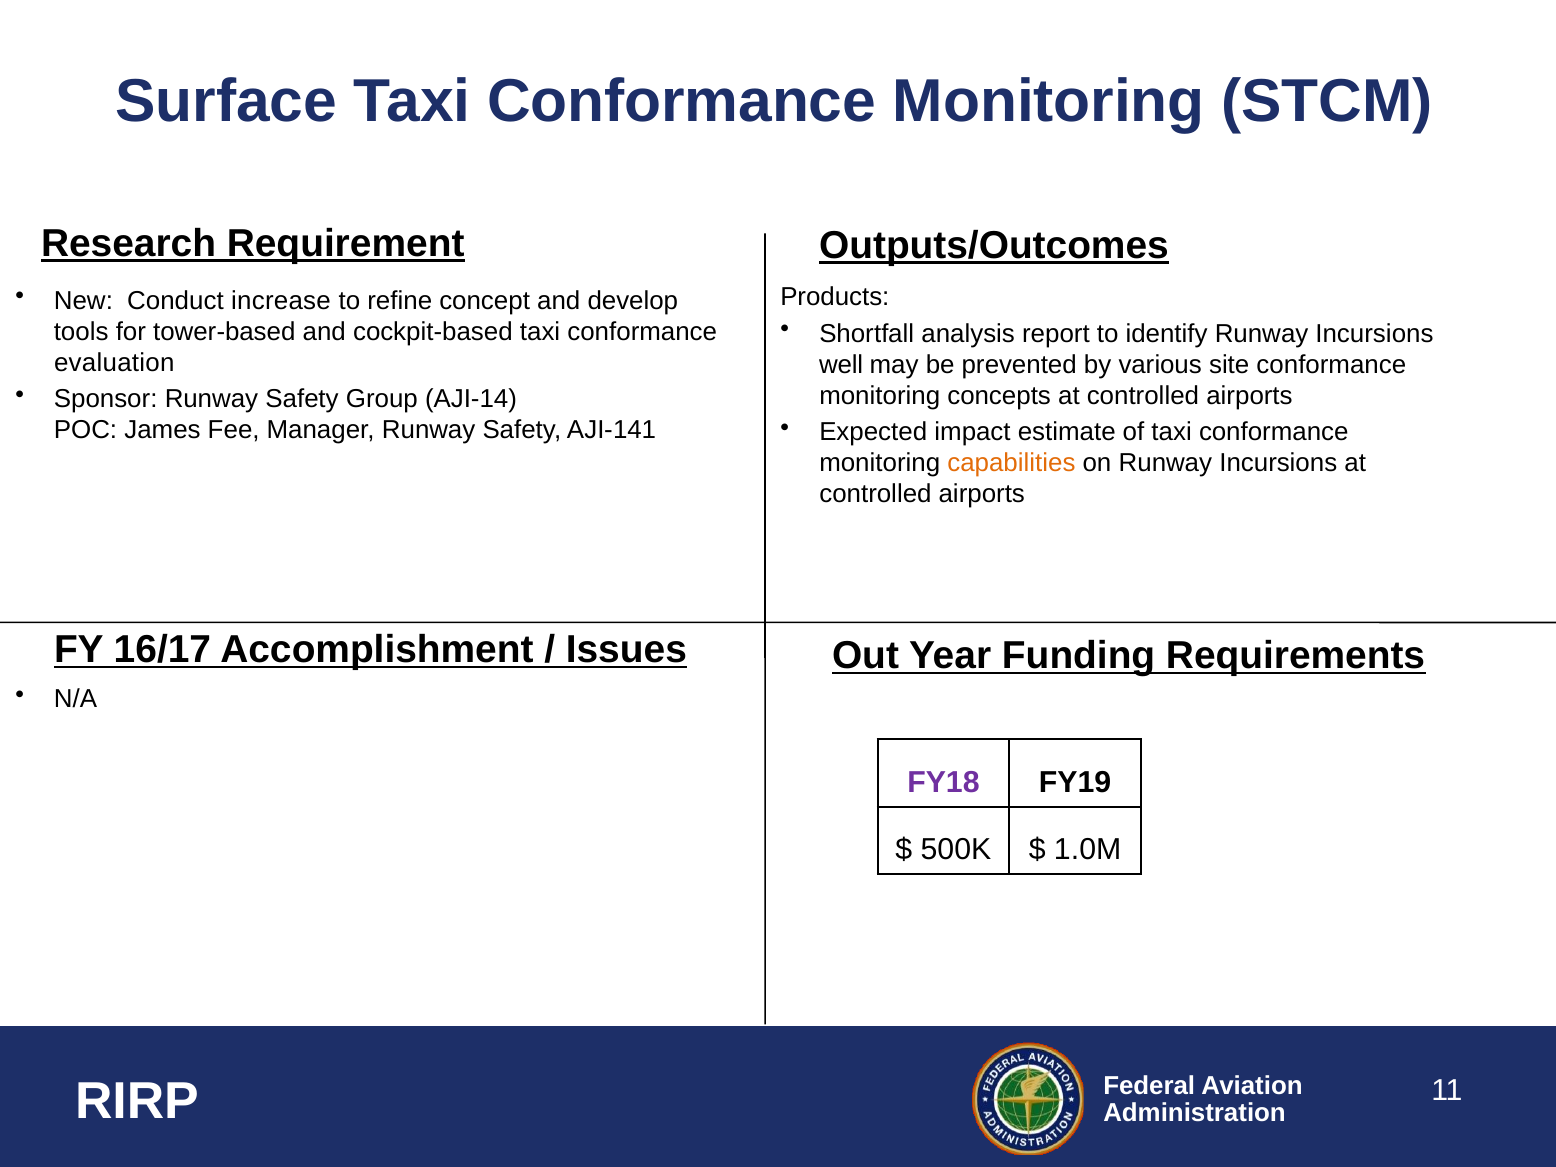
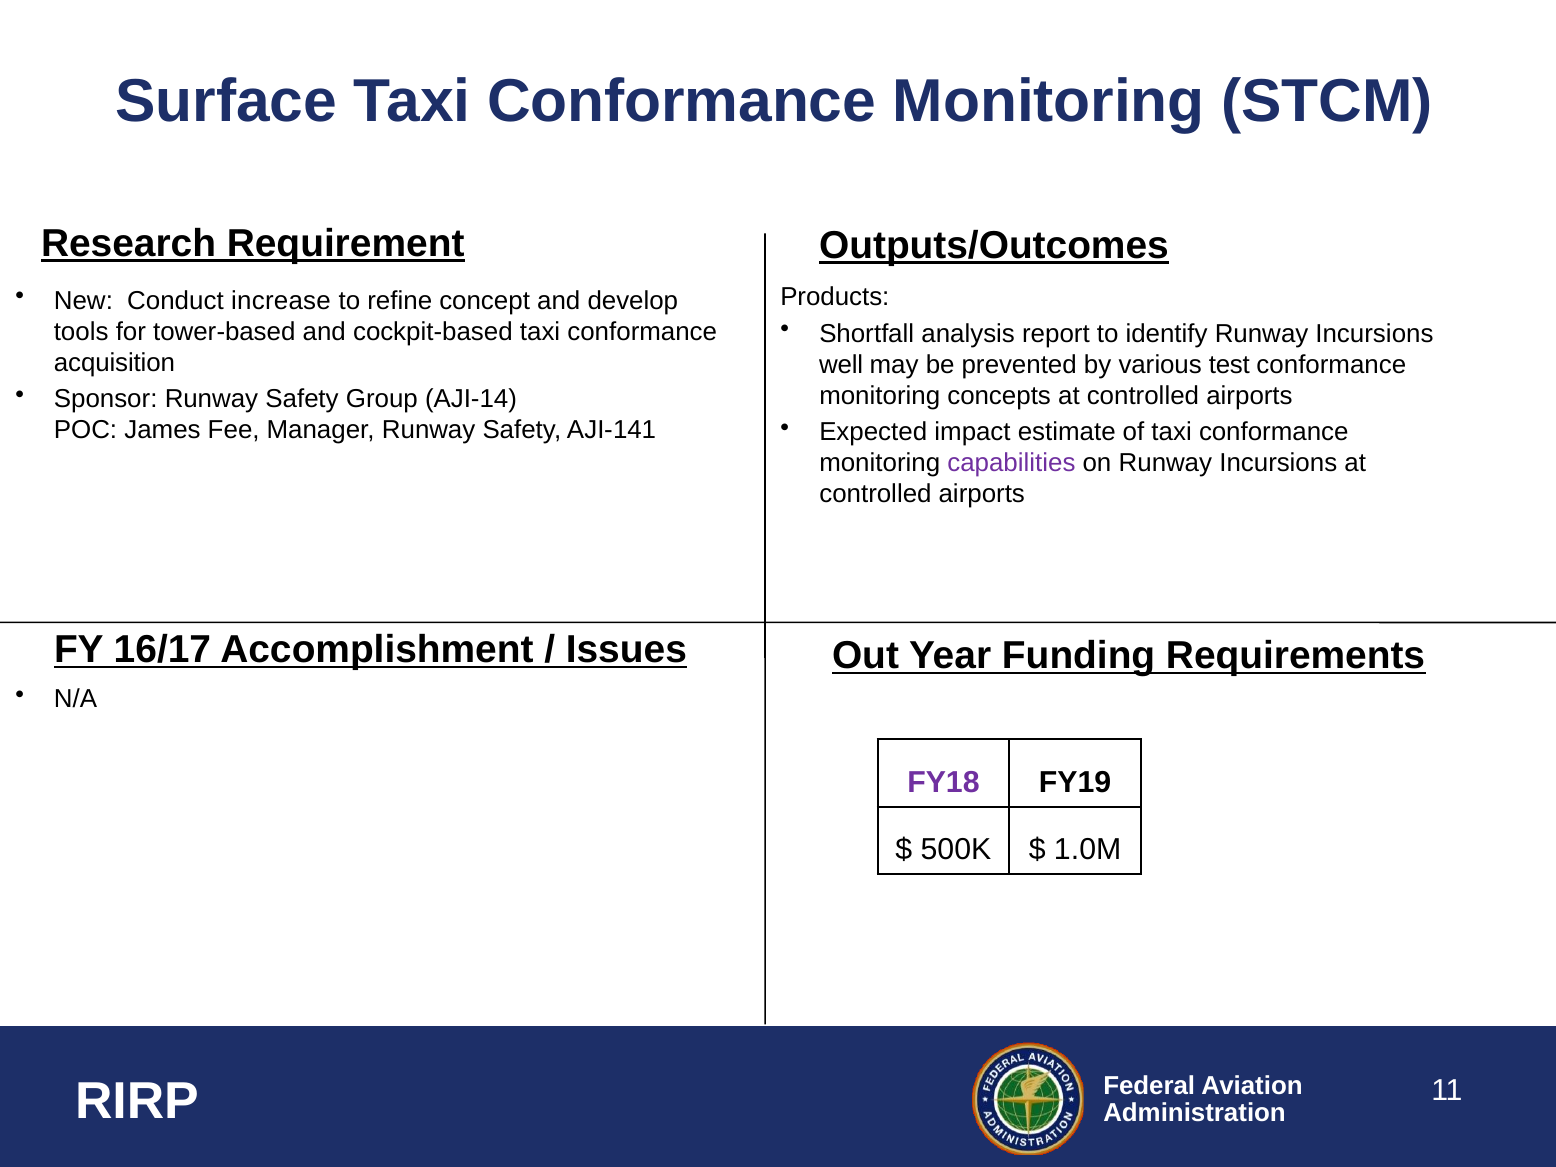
evaluation: evaluation -> acquisition
site: site -> test
capabilities colour: orange -> purple
